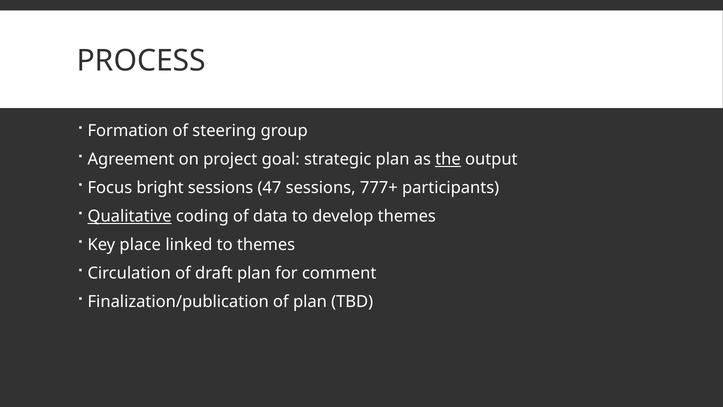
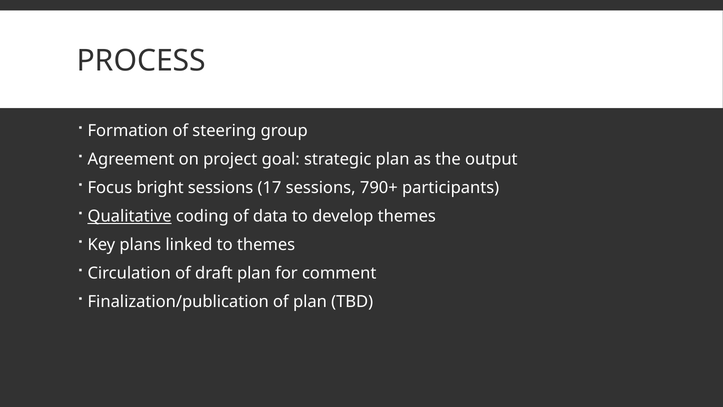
the underline: present -> none
47: 47 -> 17
777+: 777+ -> 790+
place: place -> plans
